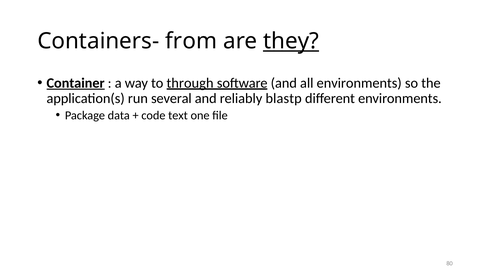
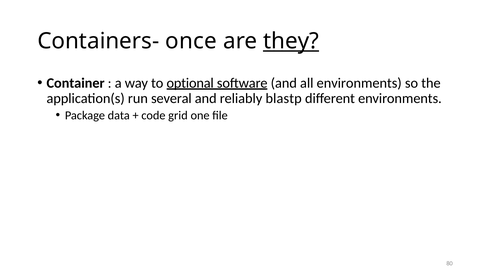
from: from -> once
Container underline: present -> none
through: through -> optional
text: text -> grid
